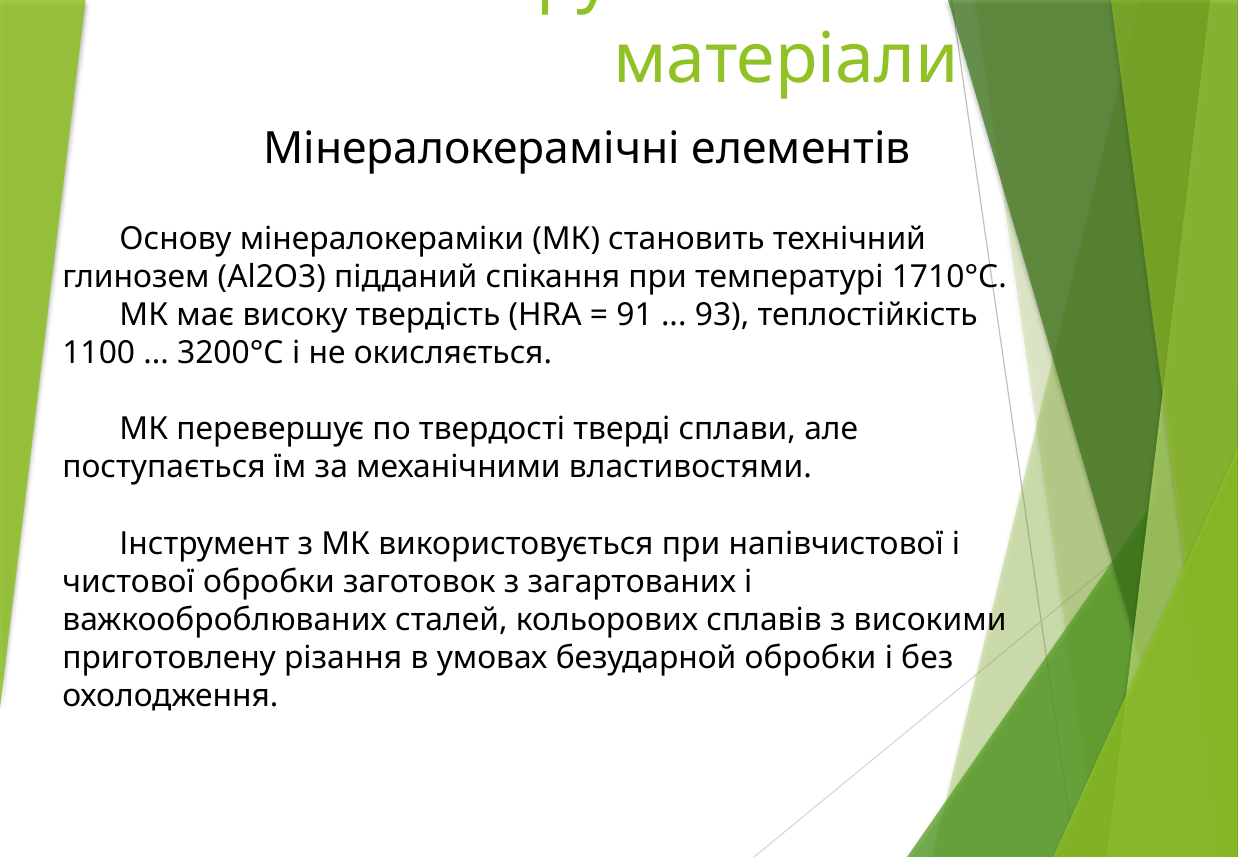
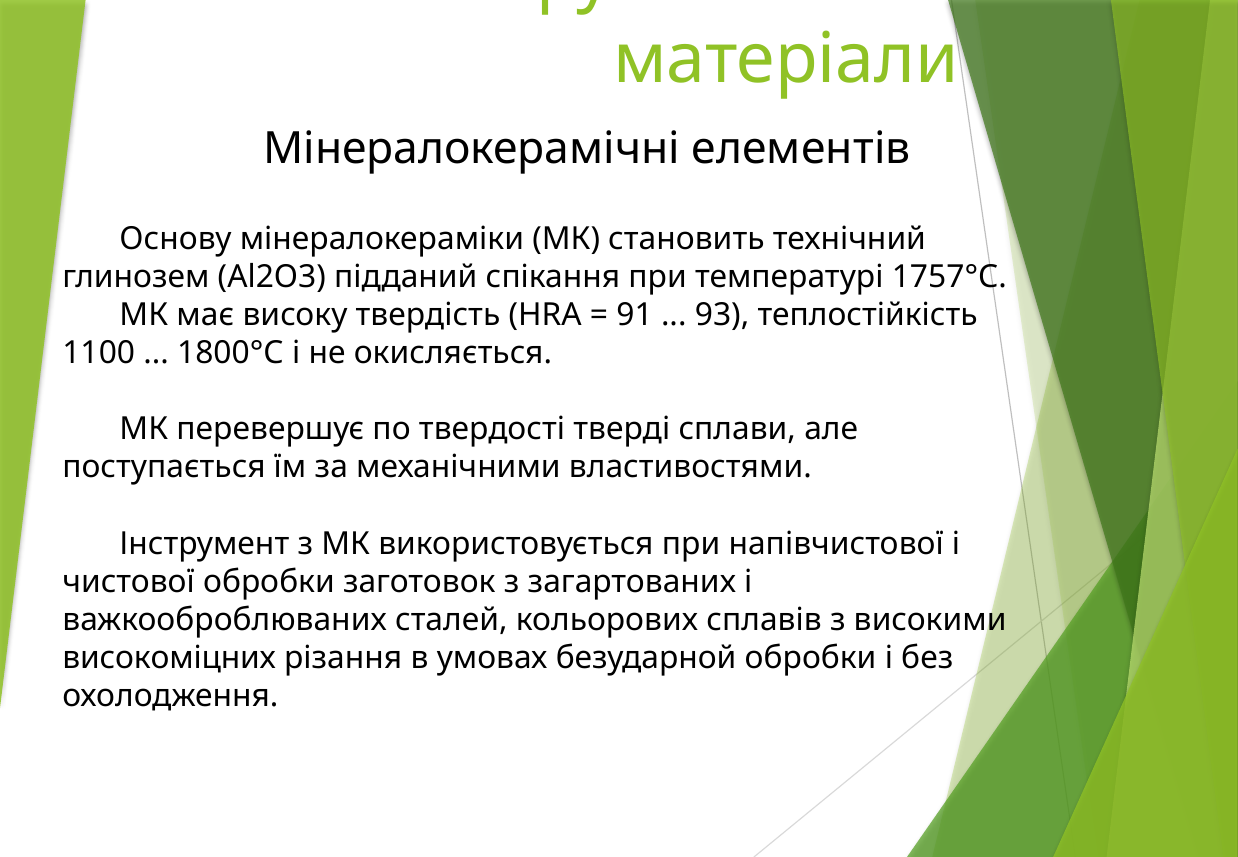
1710°С: 1710°С -> 1757°С
3200°С: 3200°С -> 1800°С
приготовлену: приготовлену -> високоміцних
